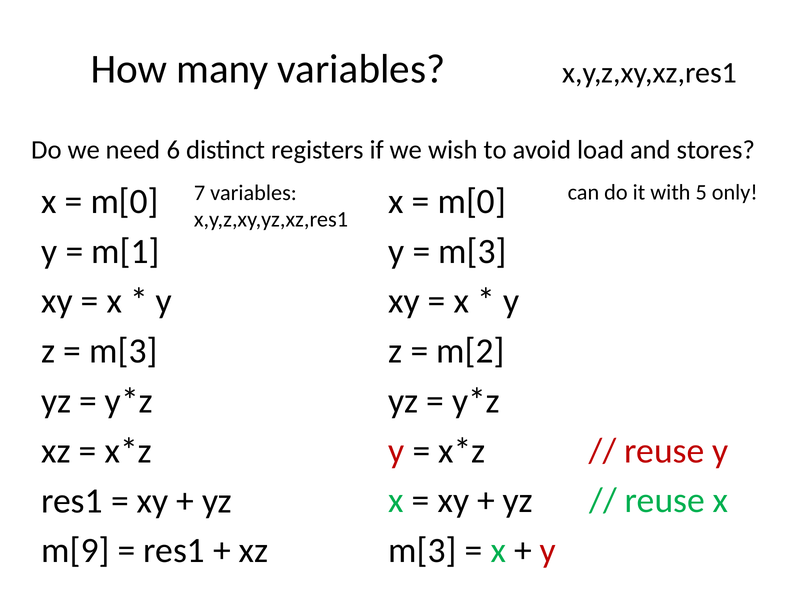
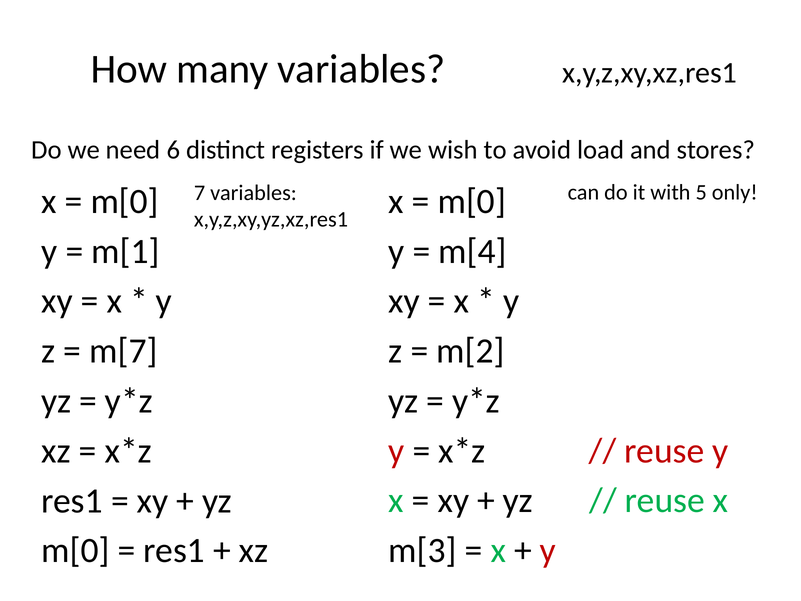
m[3 at (473, 251): m[3 -> m[4
m[3 at (123, 351): m[3 -> m[7
m[9 at (75, 550): m[9 -> m[0
